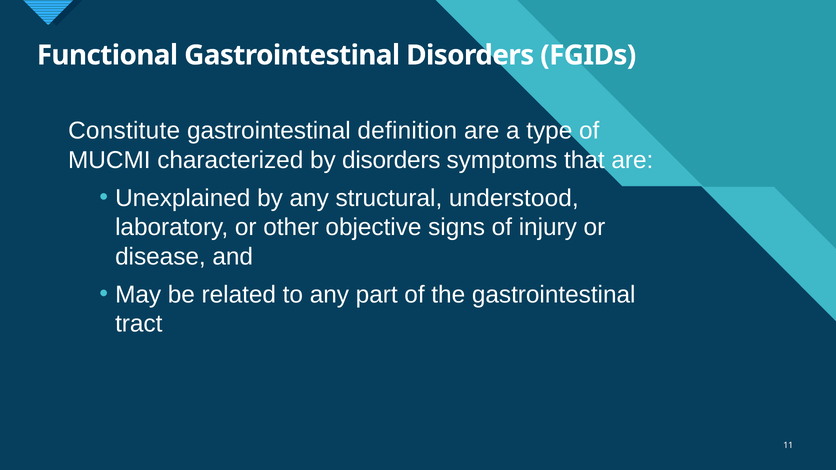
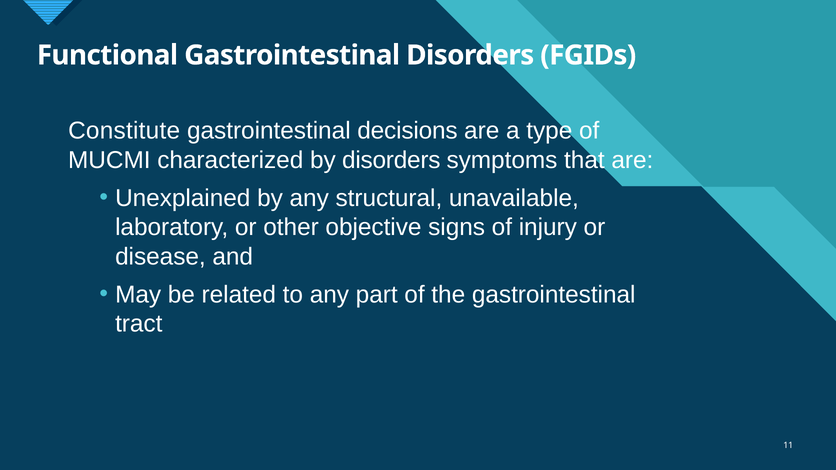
definition: definition -> decisions
understood: understood -> unavailable
